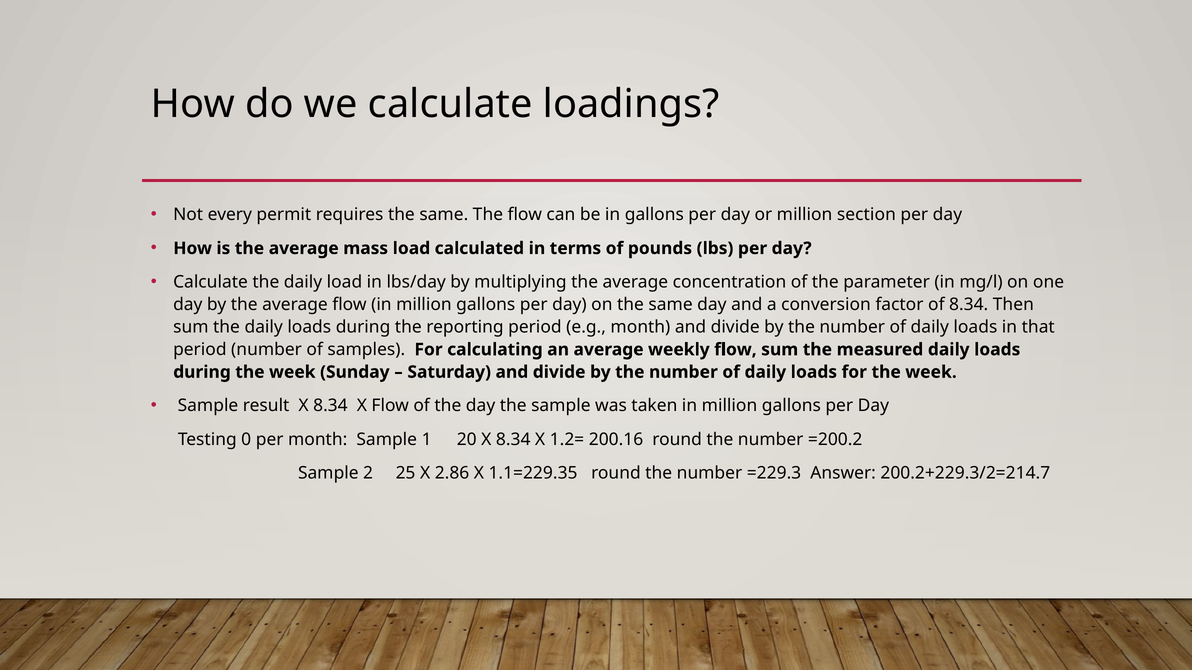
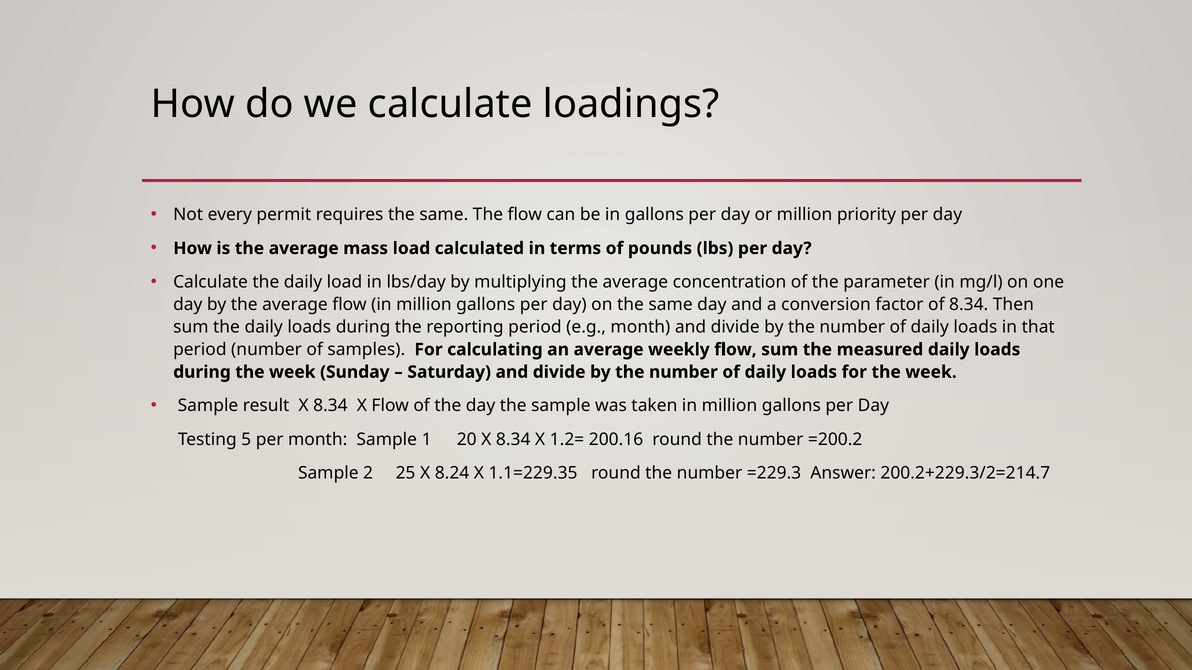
section: section -> priority
0: 0 -> 5
2.86: 2.86 -> 8.24
